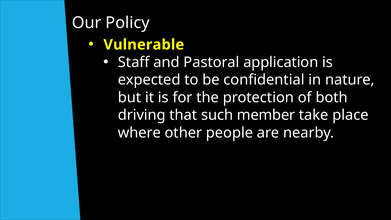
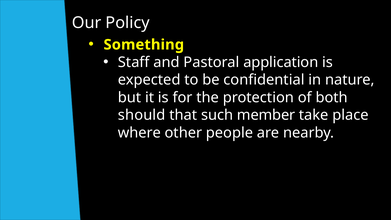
Vulnerable: Vulnerable -> Something
driving: driving -> should
